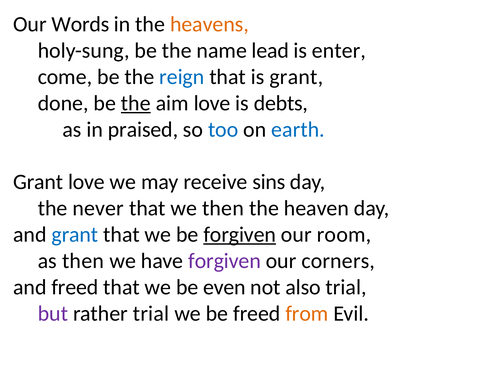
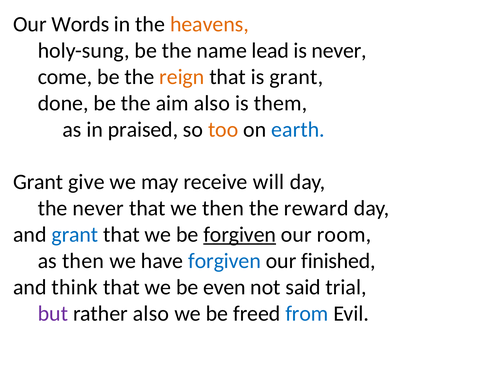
is enter: enter -> never
reign colour: blue -> orange
the at (136, 103) underline: present -> none
aim love: love -> also
debts: debts -> them
too colour: blue -> orange
Grant love: love -> give
sins: sins -> will
heaven: heaven -> reward
forgiven at (225, 261) colour: purple -> blue
corners: corners -> finished
and freed: freed -> think
also: also -> said
rather trial: trial -> also
from colour: orange -> blue
